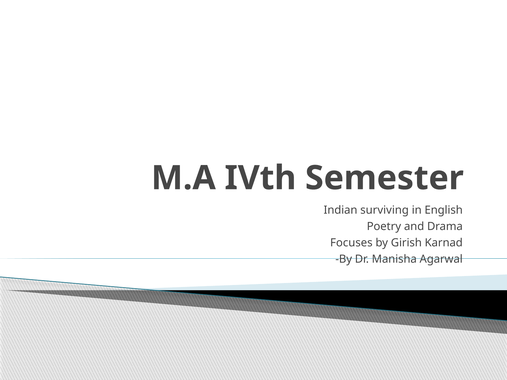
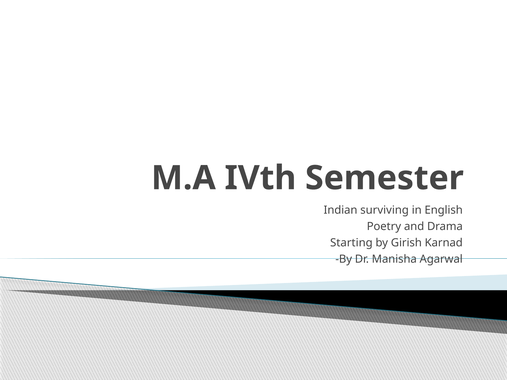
Focuses: Focuses -> Starting
